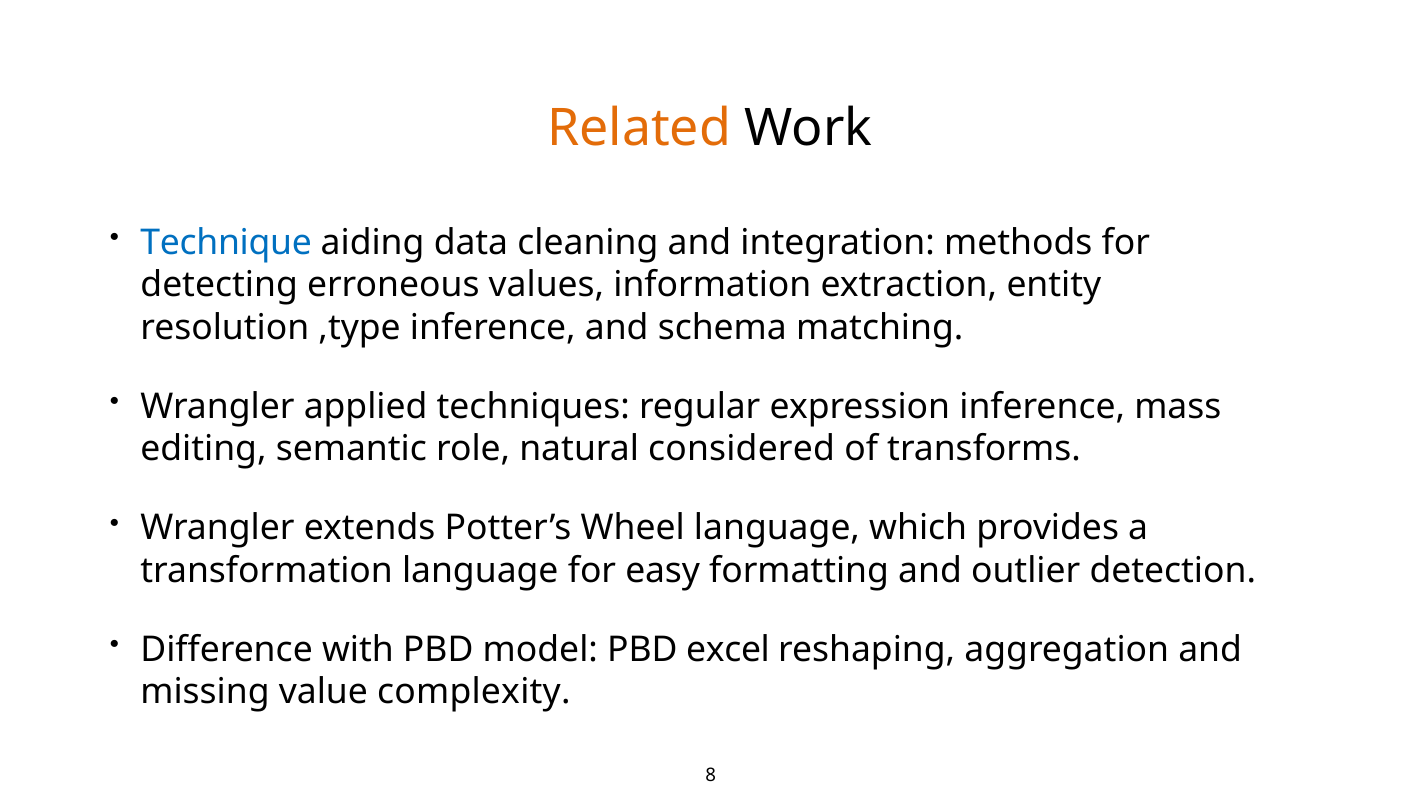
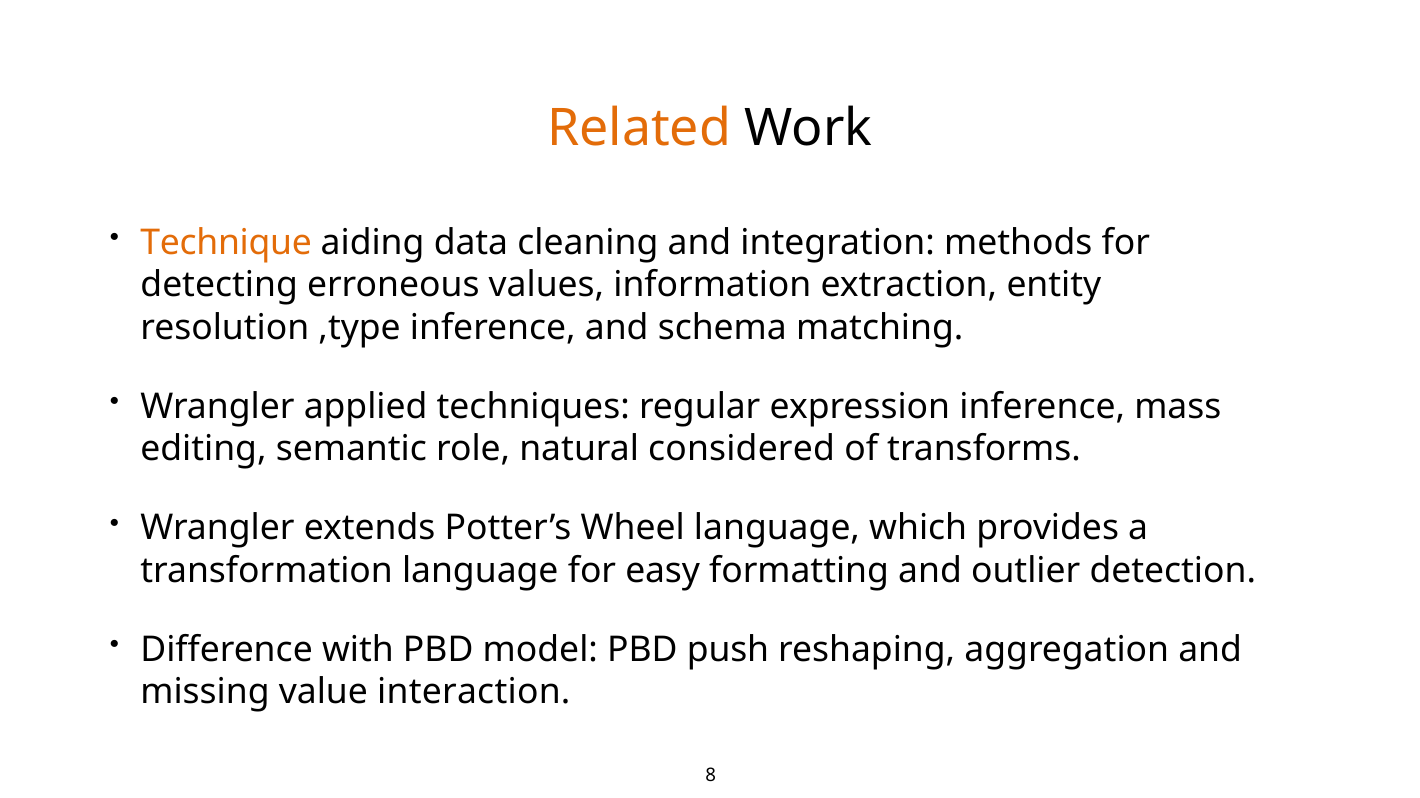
Technique colour: blue -> orange
excel: excel -> push
complexity: complexity -> interaction
